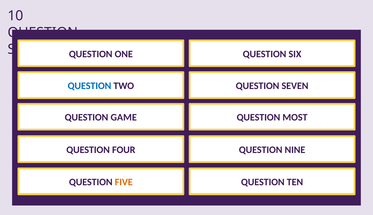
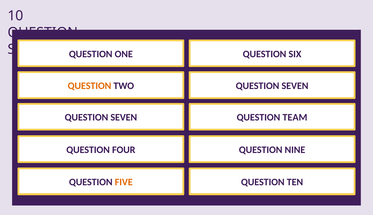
QUESTION at (90, 86) colour: blue -> orange
GAME at (124, 118): GAME -> SEVEN
MOST: MOST -> TEAM
